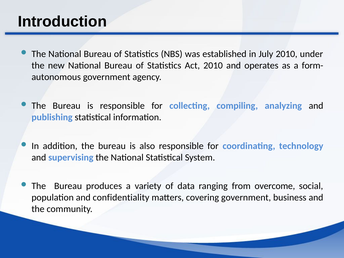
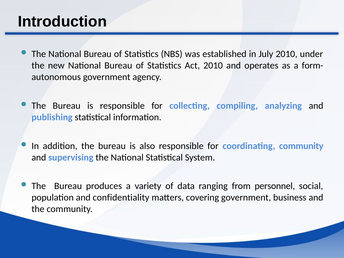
coordinating technology: technology -> community
overcome: overcome -> personnel
